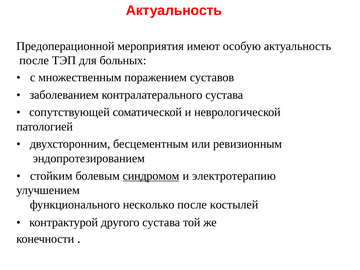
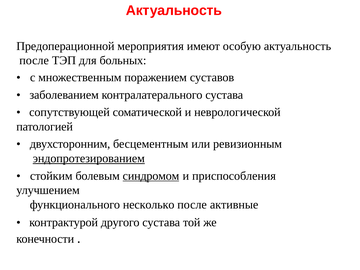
эндопротезированием underline: none -> present
электротерапию: электротерапию -> приспособления
костылей: костылей -> активные
